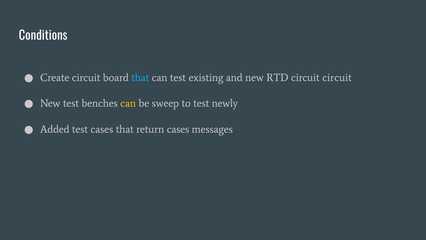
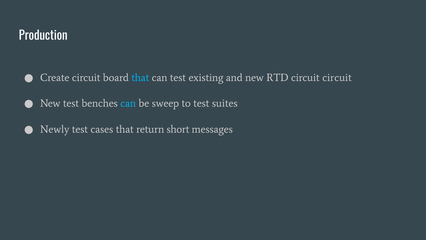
Conditions: Conditions -> Production
can at (128, 103) colour: yellow -> light blue
newly: newly -> suites
Added: Added -> Newly
return cases: cases -> short
